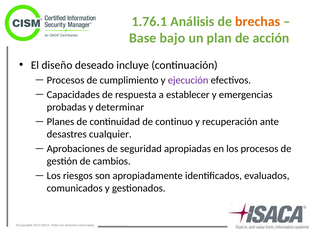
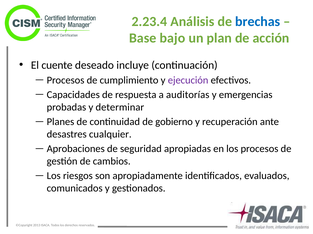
1.76.1: 1.76.1 -> 2.23.4
brechas colour: orange -> blue
diseño: diseño -> cuente
establecer: establecer -> auditorías
continuo: continuo -> gobierno
